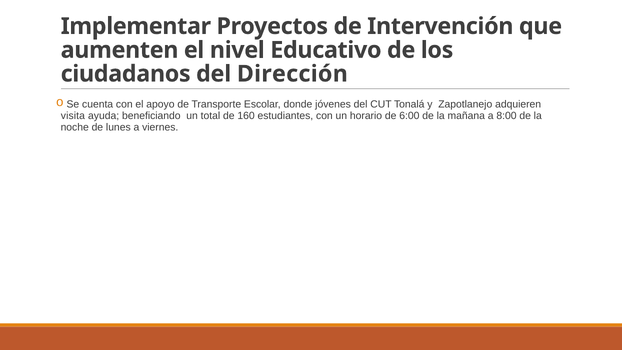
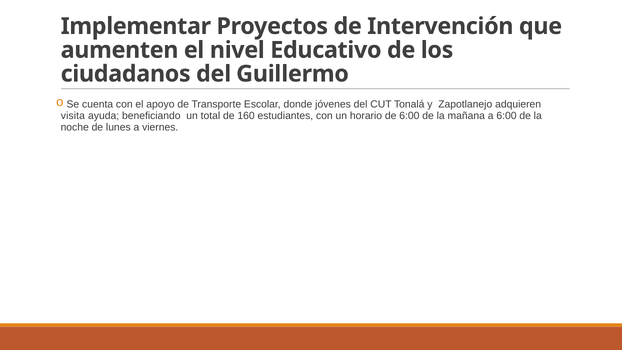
Dirección: Dirección -> Guillermo
a 8:00: 8:00 -> 6:00
